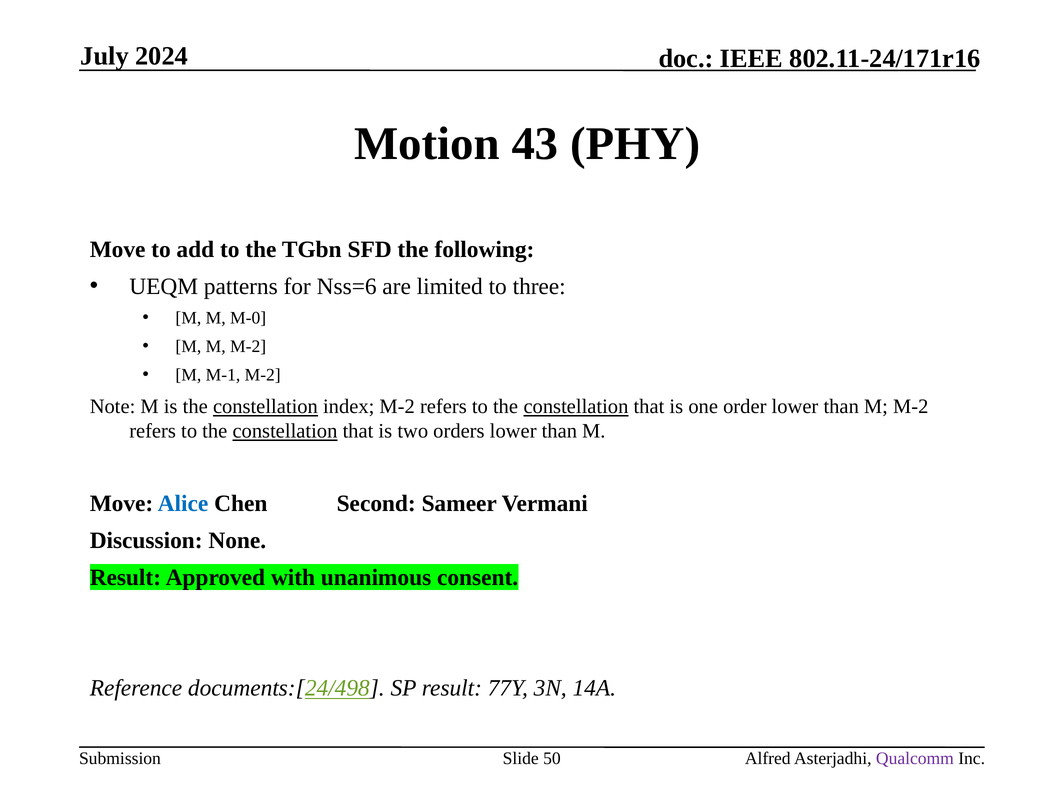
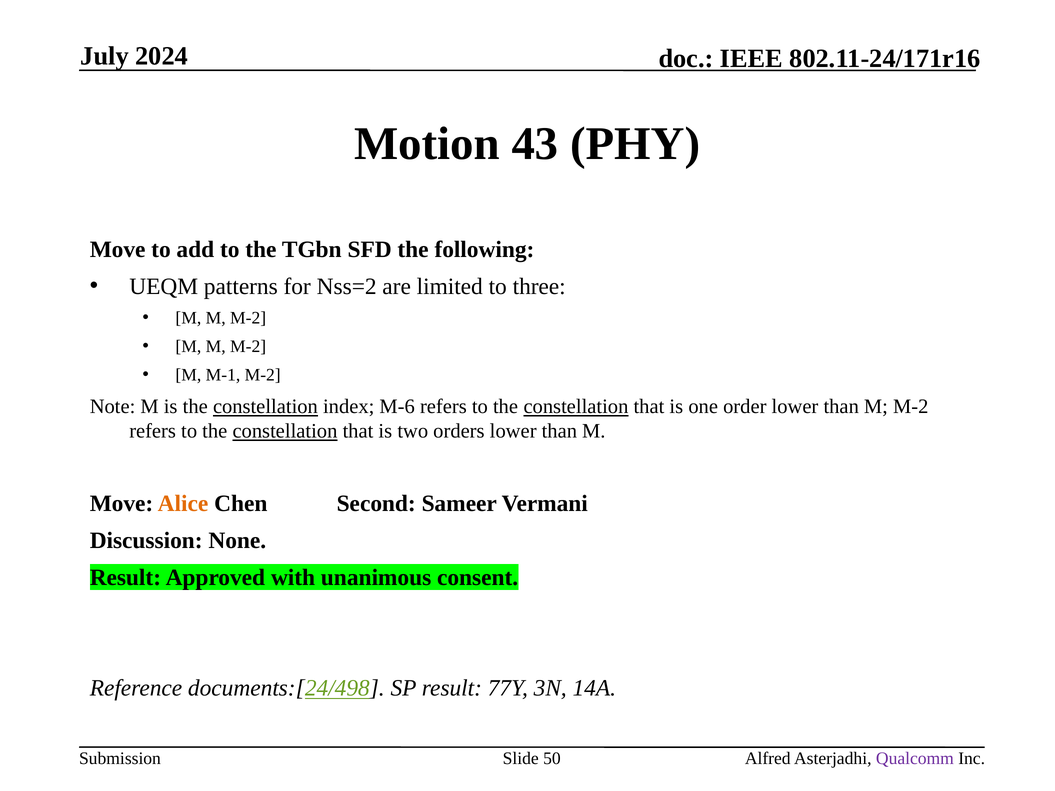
Nss=6: Nss=6 -> Nss=2
M-0 at (248, 318): M-0 -> M-2
index M-2: M-2 -> M-6
Alice colour: blue -> orange
